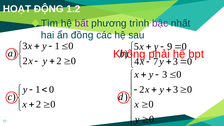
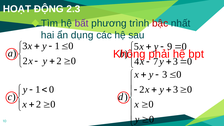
1.2: 1.2 -> 2.3
bậc colour: purple -> red
đồng: đồng -> dụng
